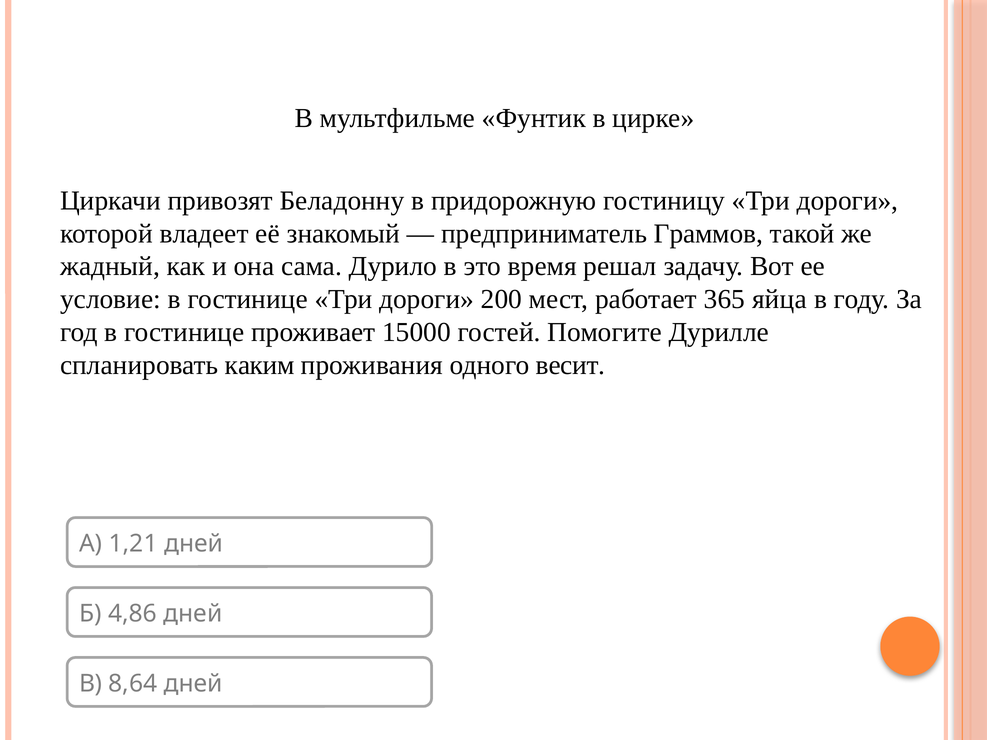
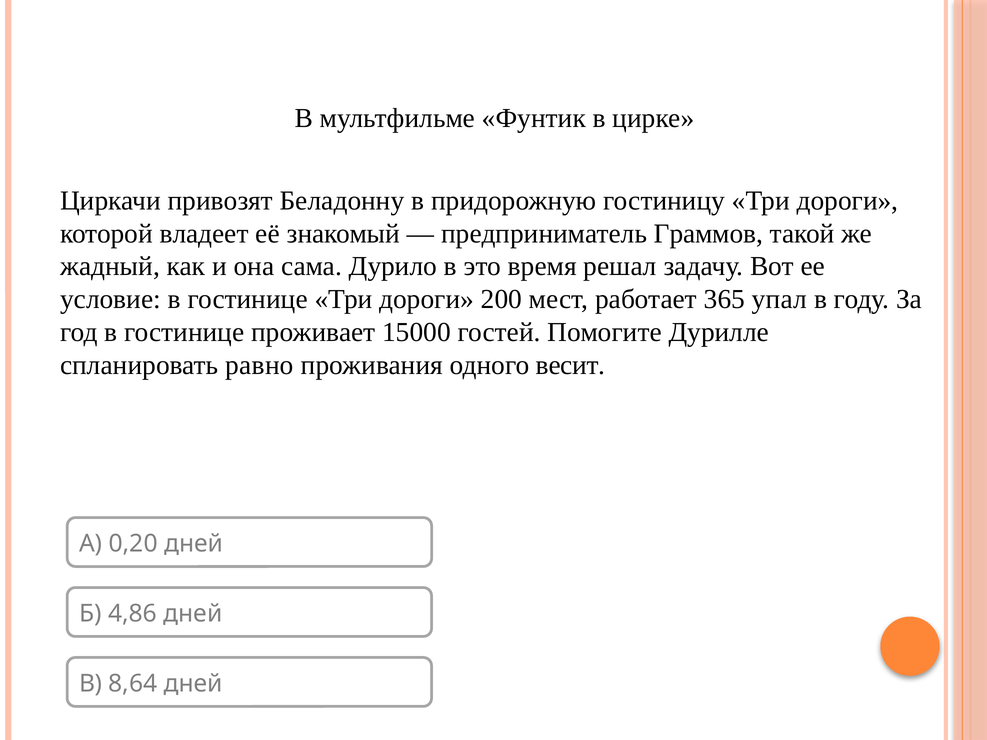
яйца: яйца -> упал
каким: каким -> равно
1,21: 1,21 -> 0,20
